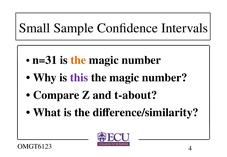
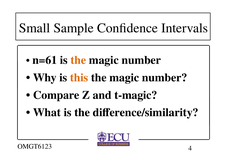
n=31: n=31 -> n=61
this colour: purple -> orange
t-about: t-about -> t-magic
